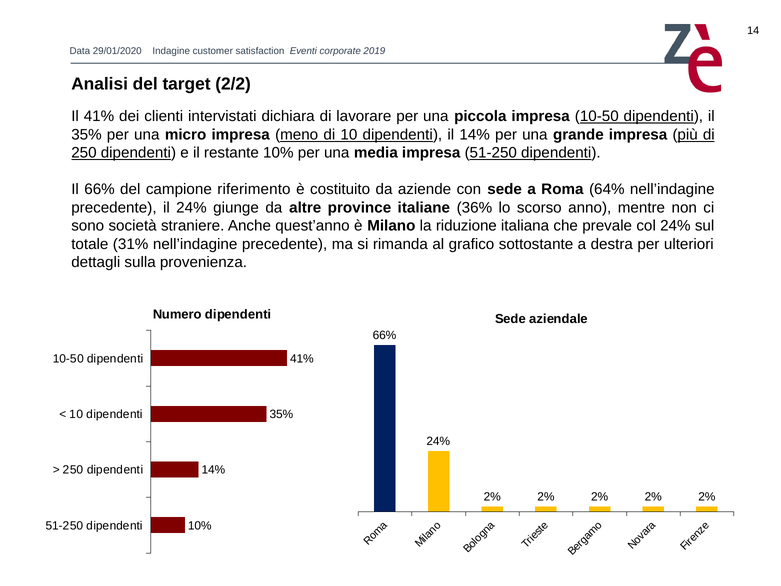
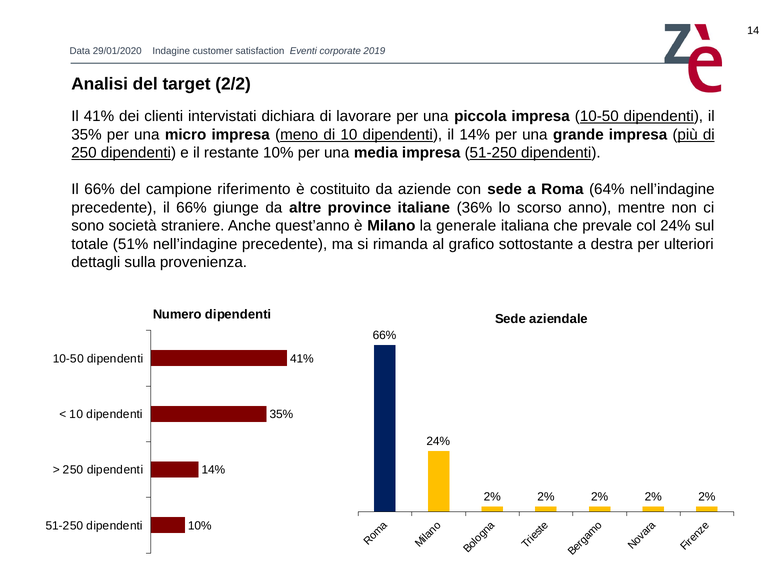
precedente il 24%: 24% -> 66%
riduzione: riduzione -> generale
31%: 31% -> 51%
